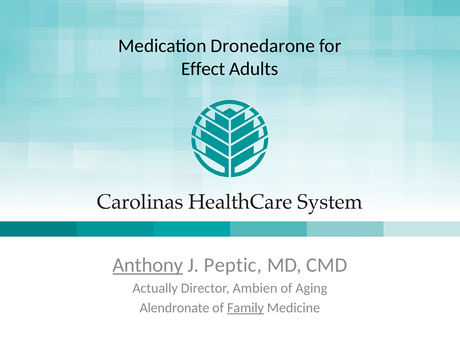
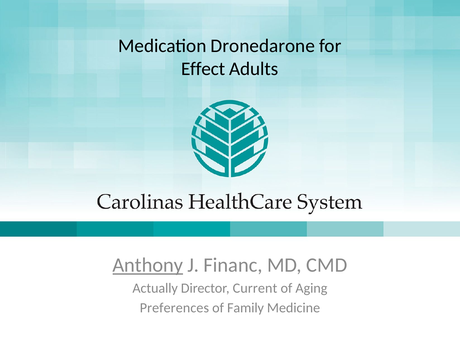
Peptic: Peptic -> Financ
Ambien: Ambien -> Current
Alendronate: Alendronate -> Preferences
Family underline: present -> none
